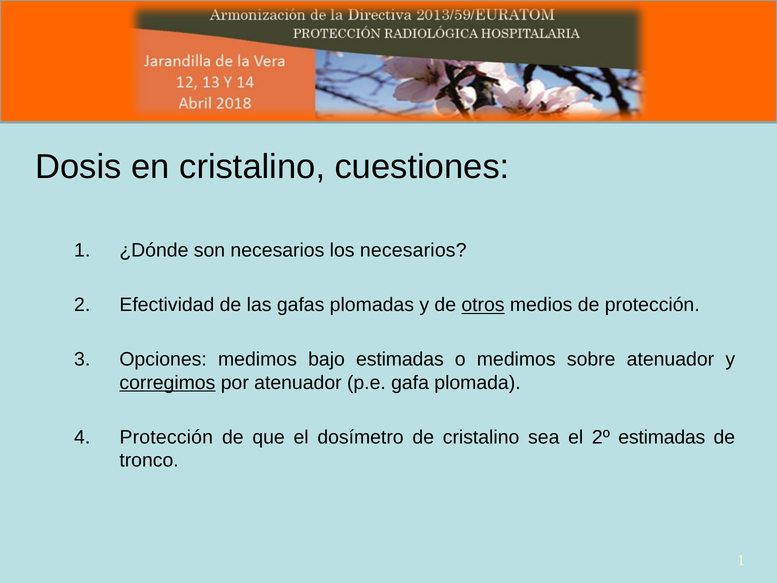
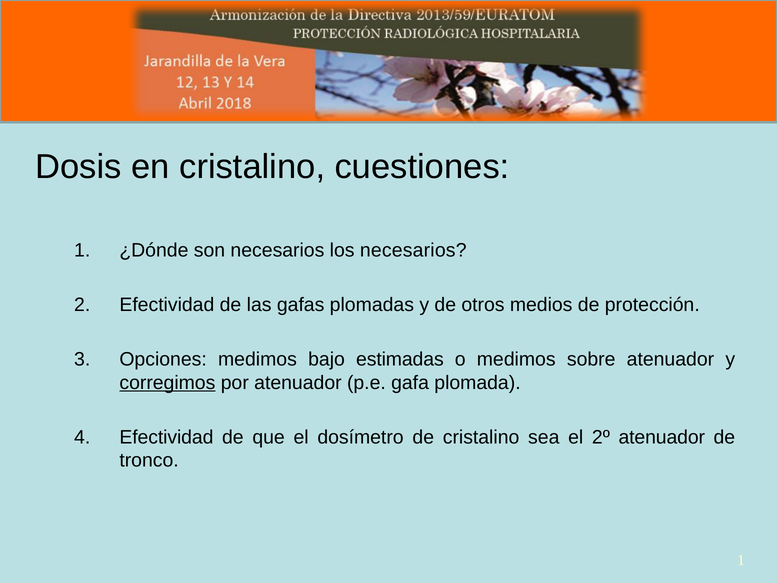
otros underline: present -> none
Protección at (166, 437): Protección -> Efectividad
2º estimadas: estimadas -> atenuador
